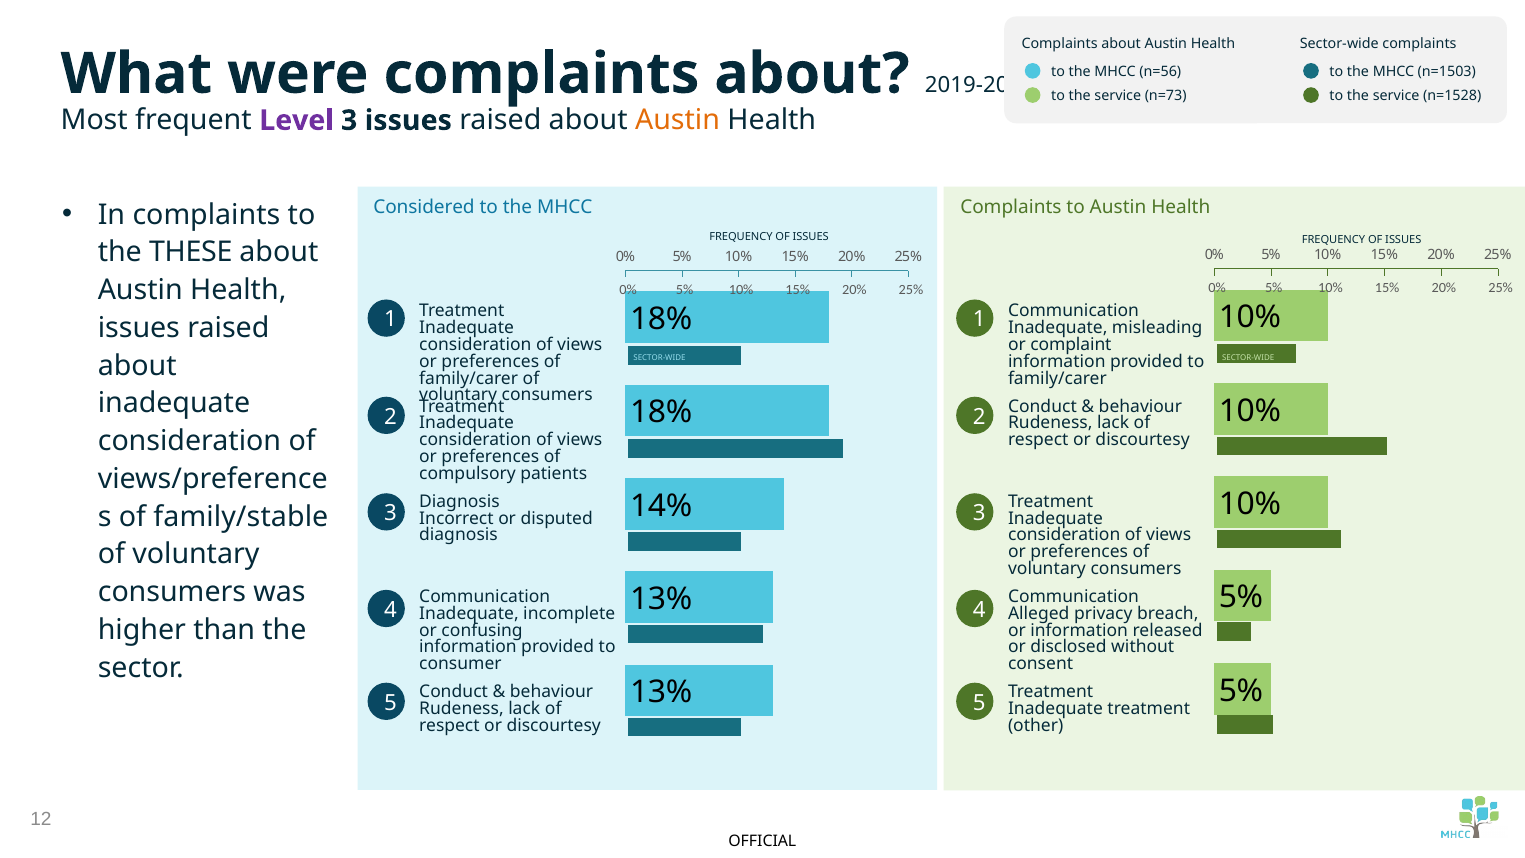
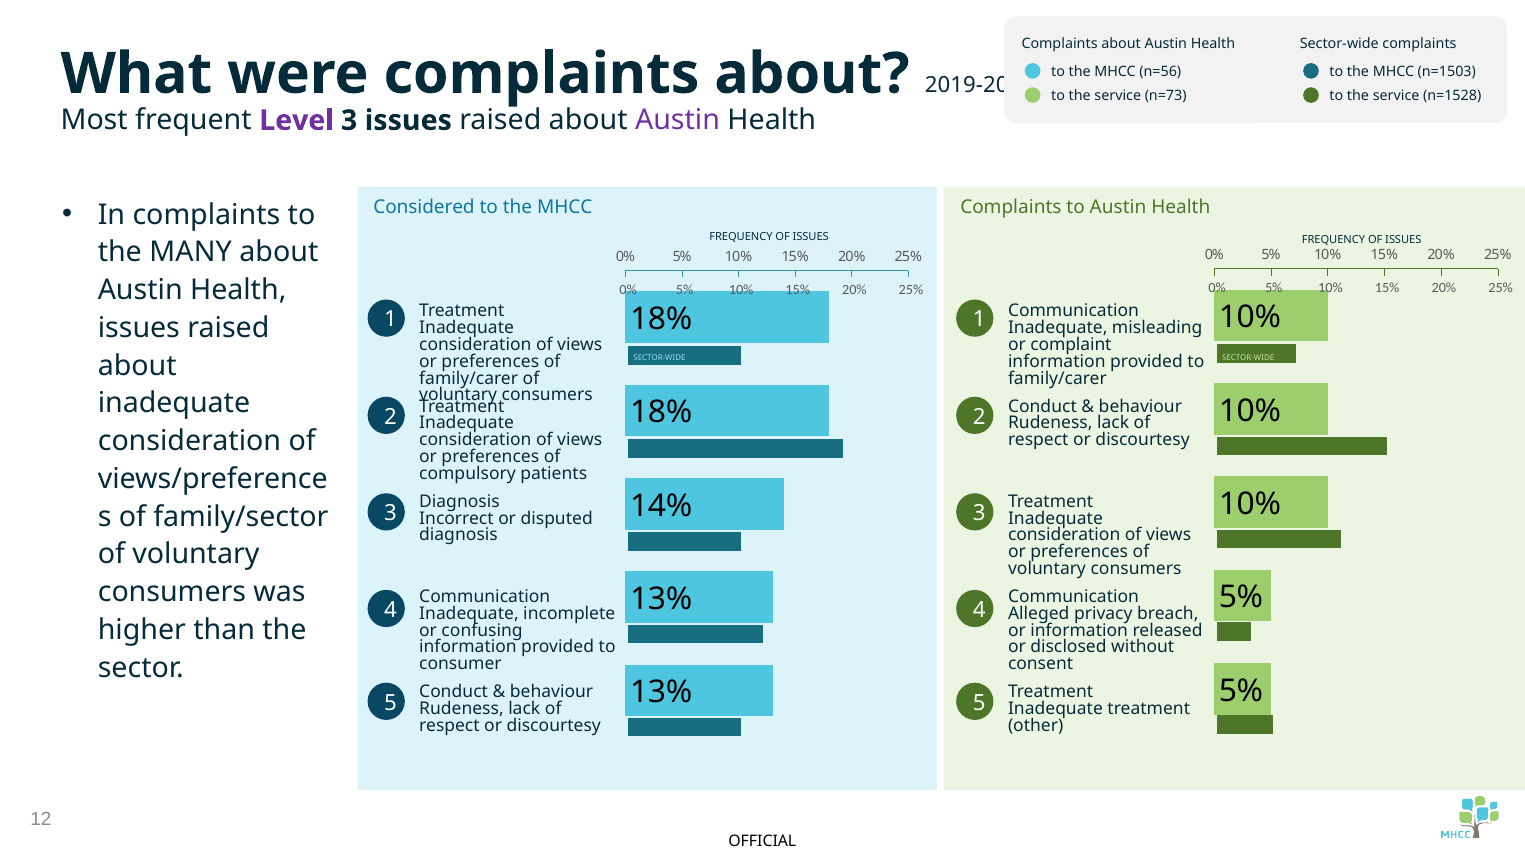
Austin at (678, 120) colour: orange -> purple
THESE: THESE -> MANY
family/stable: family/stable -> family/sector
